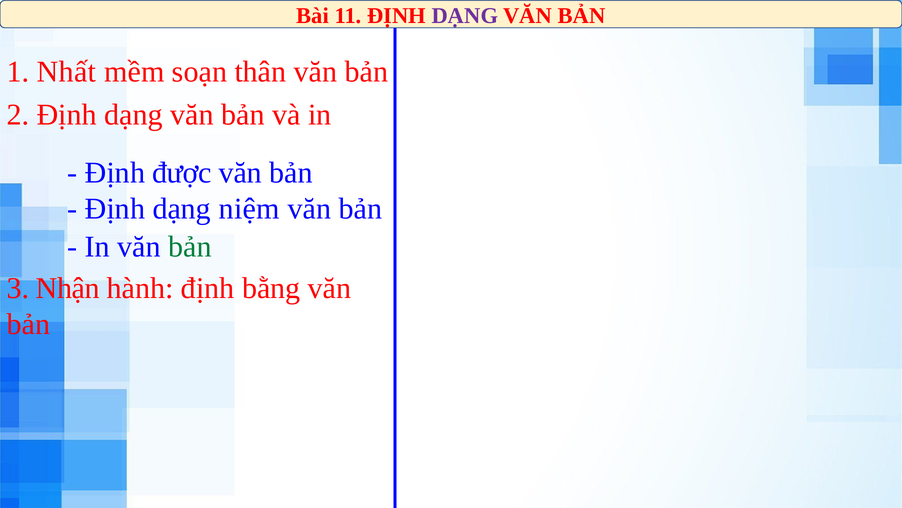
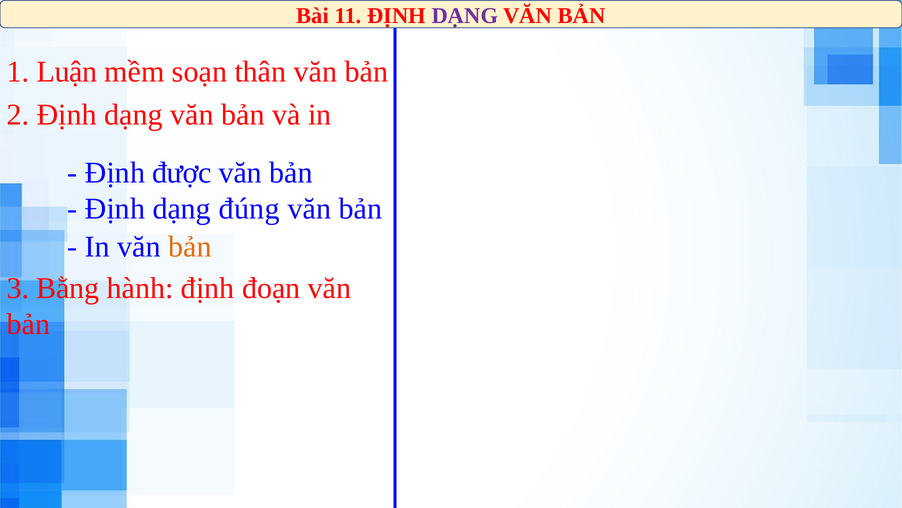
Nhất: Nhất -> Luận
niệm: niệm -> đúng
bản at (190, 247) colour: green -> orange
Nhận: Nhận -> Bằng
bằng: bằng -> đoạn
